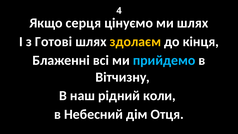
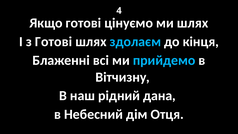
Якщо серця: серця -> готові
здолаєм colour: yellow -> light blue
коли: коли -> дана
